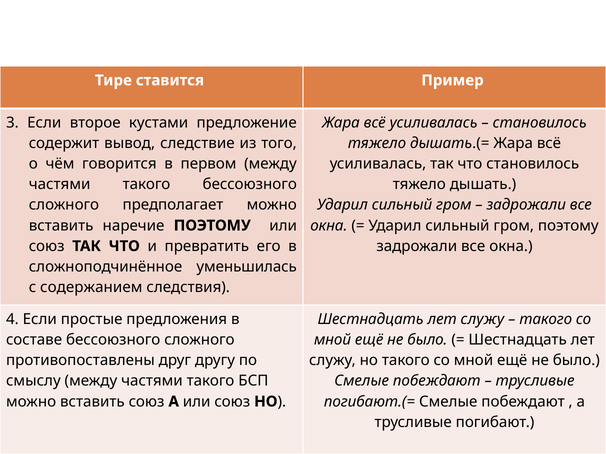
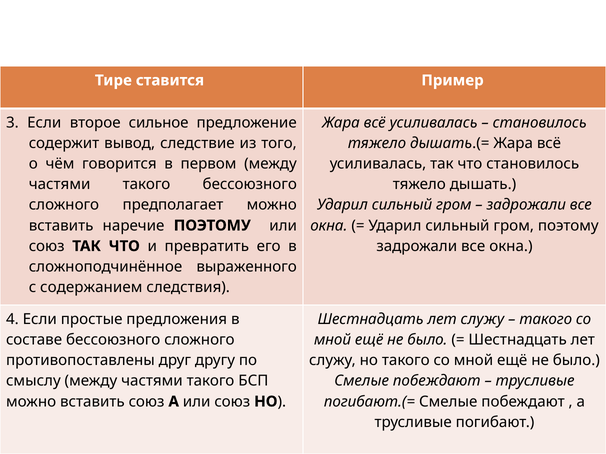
кустами: кустами -> сильное
уменьшилась: уменьшилась -> выраженного
